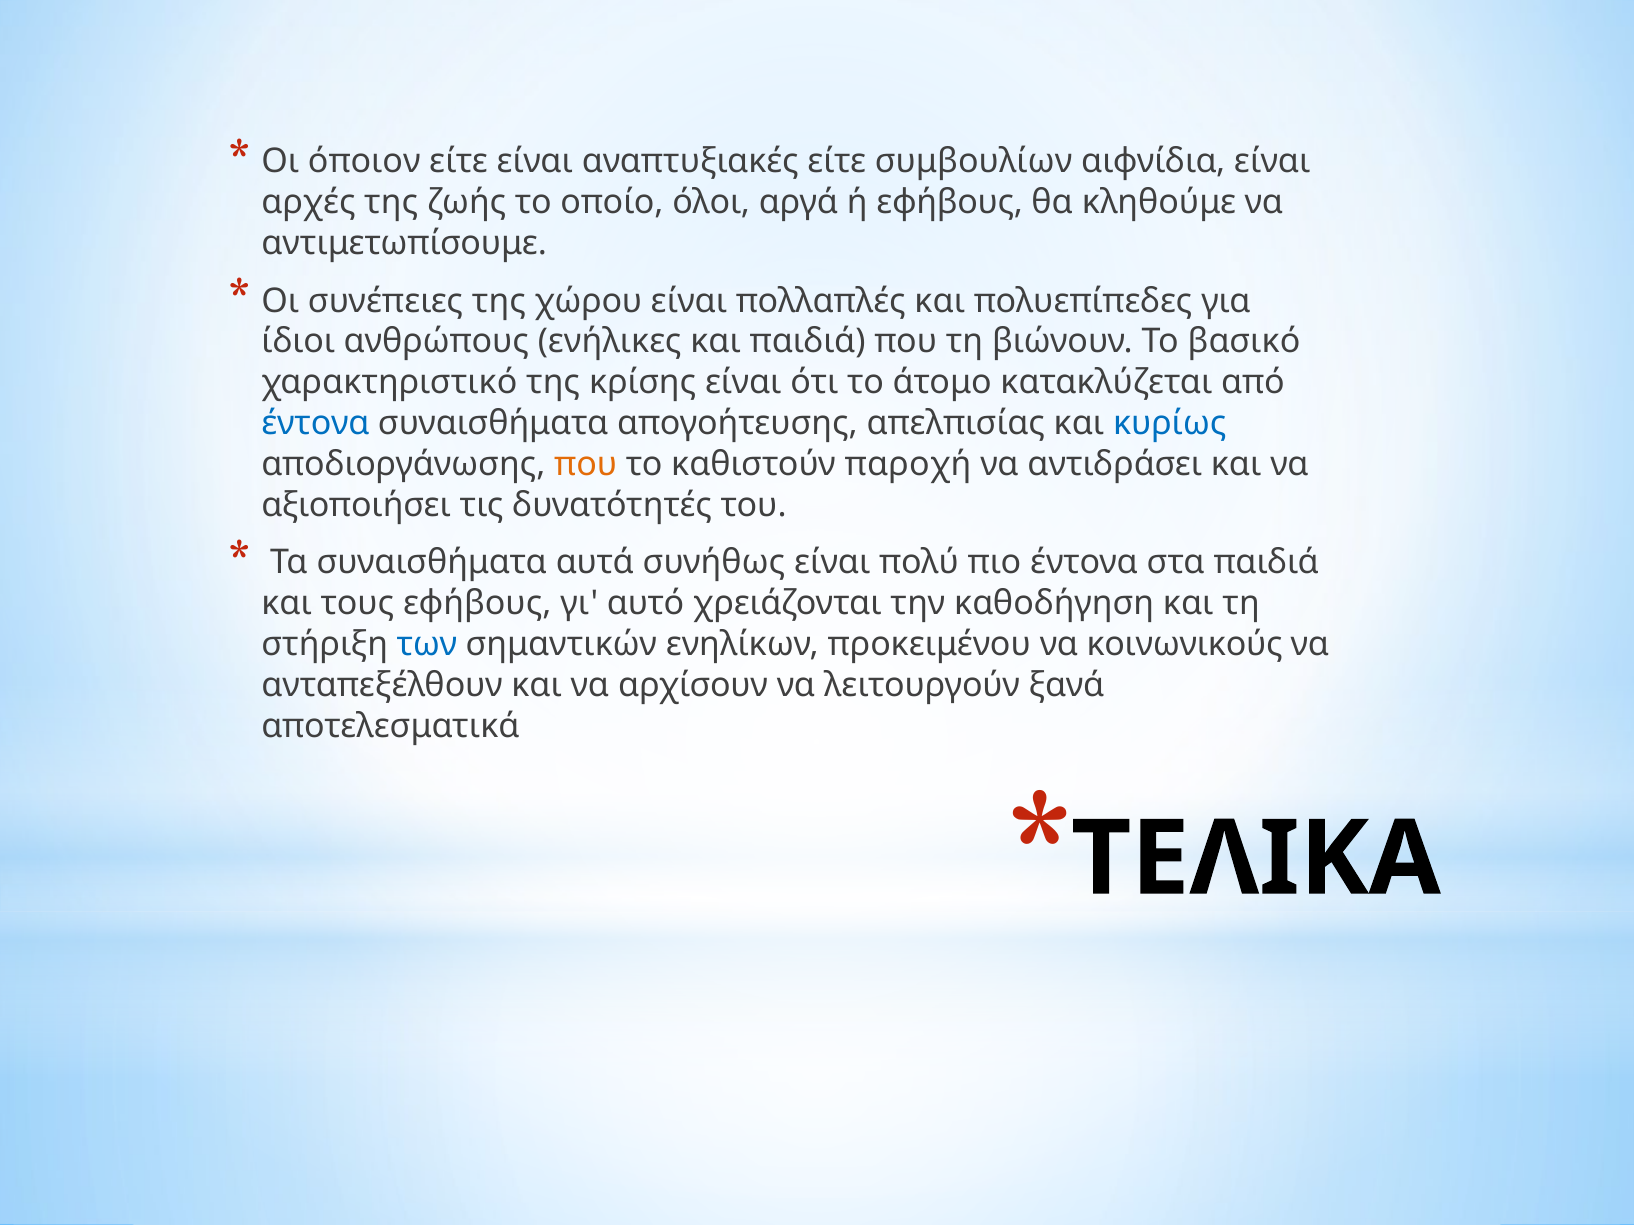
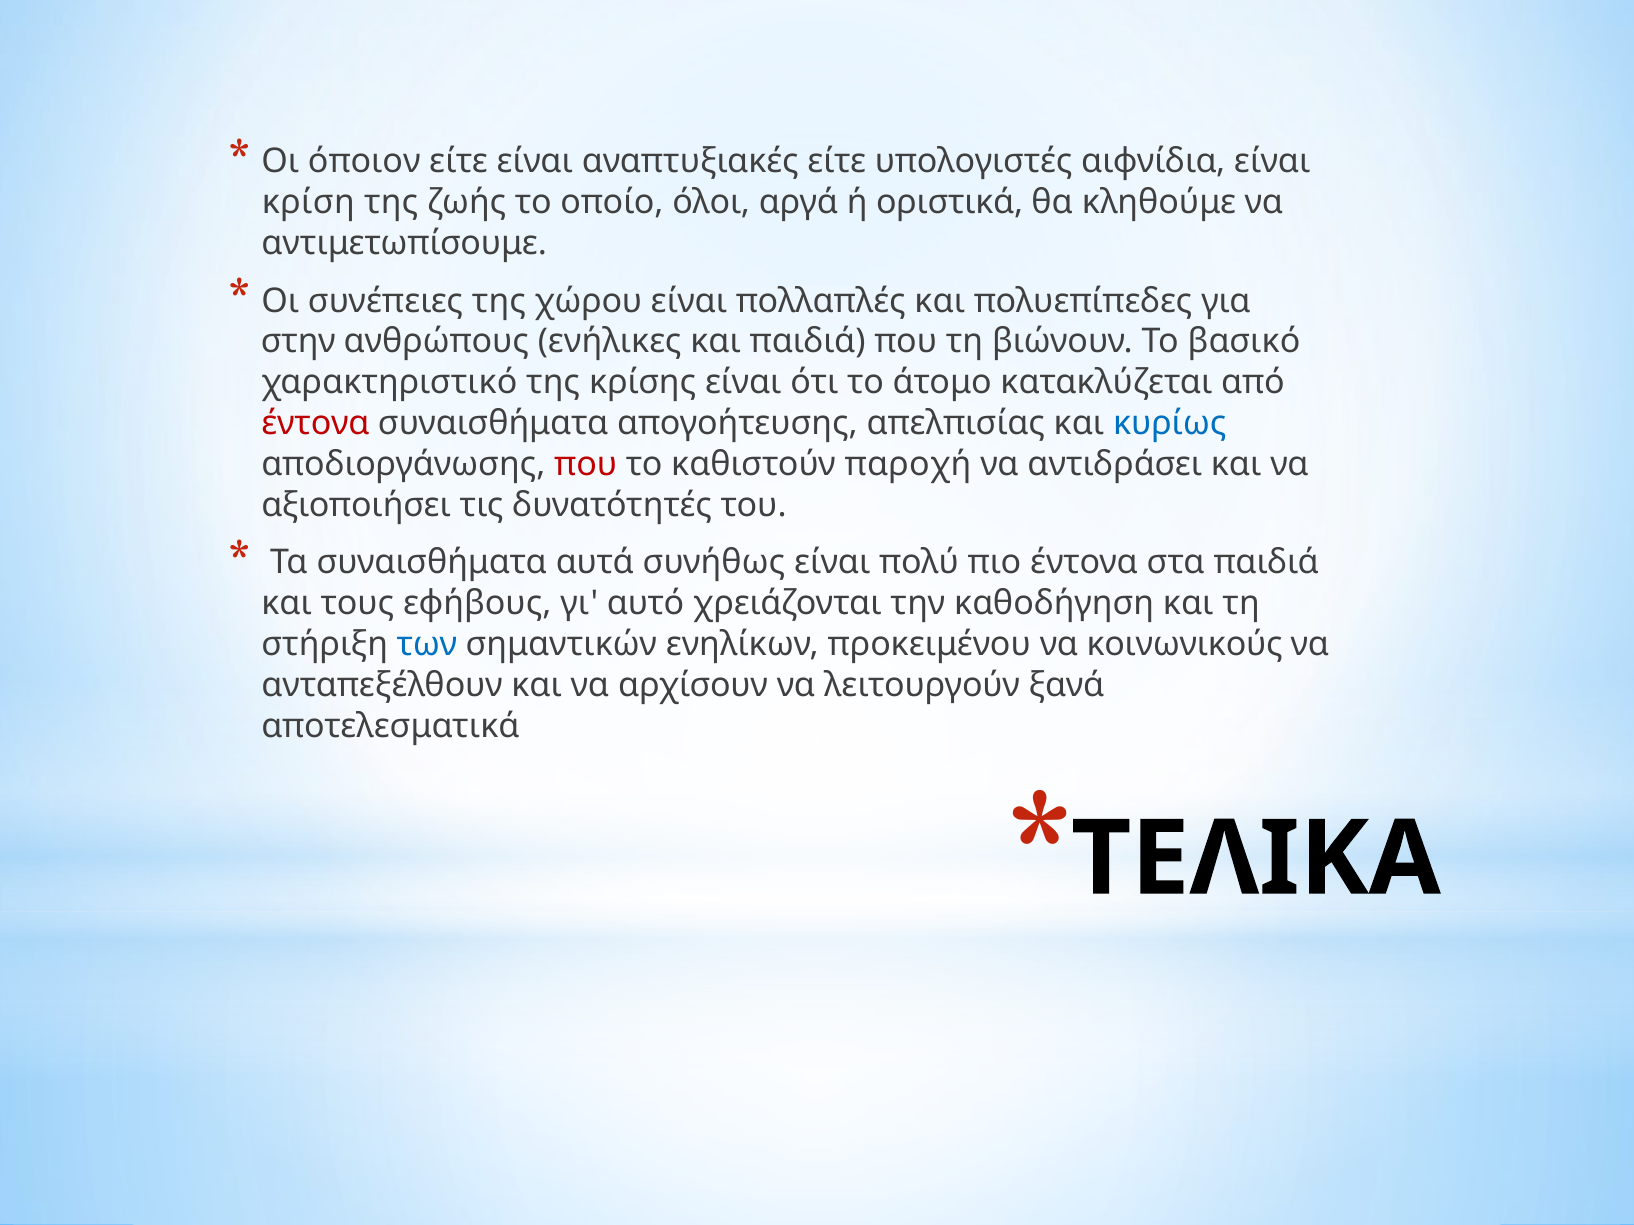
συμβουλίων: συμβουλίων -> υπολογιστές
αρχές: αρχές -> κρίση
ή εφήβους: εφήβους -> οριστικά
ίδιοι: ίδιοι -> στην
έντονα at (315, 424) colour: blue -> red
που at (586, 464) colour: orange -> red
